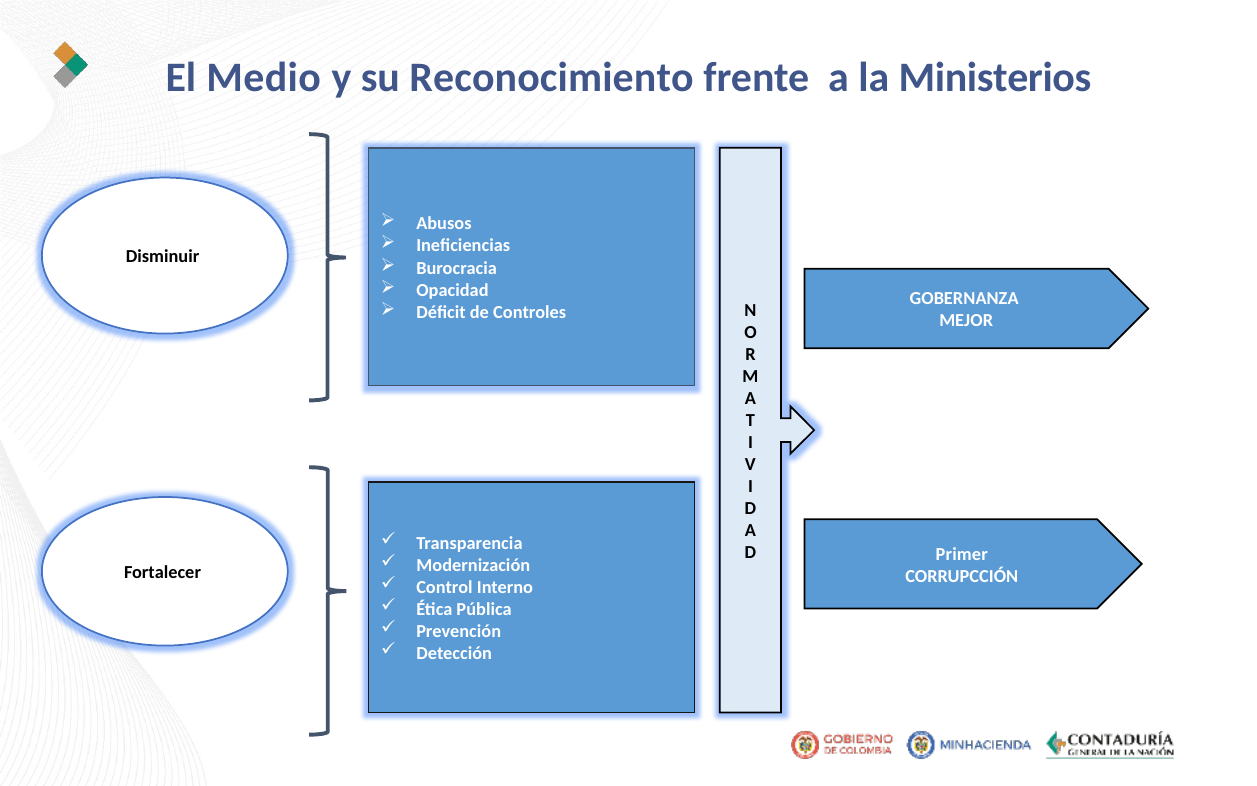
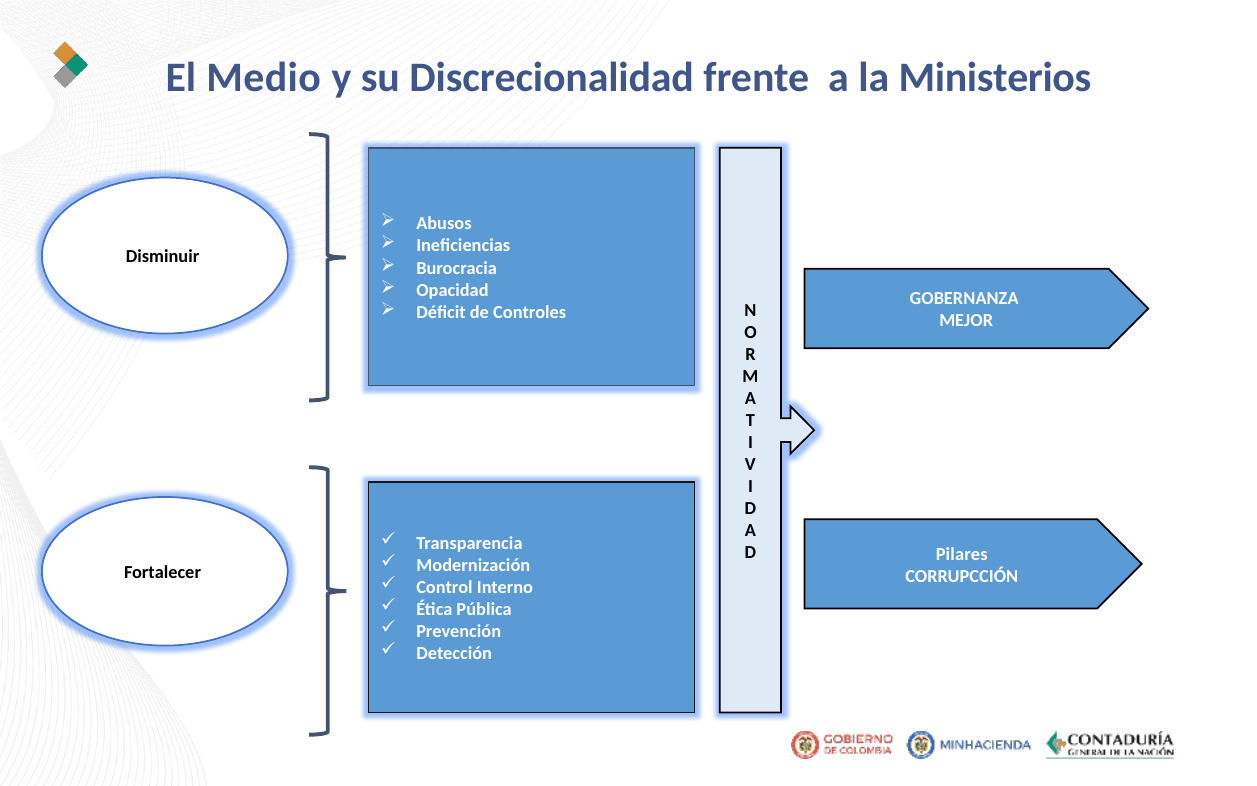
Reconocimiento: Reconocimiento -> Discrecionalidad
Primer: Primer -> Pilares
